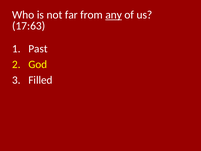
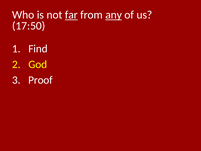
far underline: none -> present
17:63: 17:63 -> 17:50
Past: Past -> Find
Filled: Filled -> Proof
